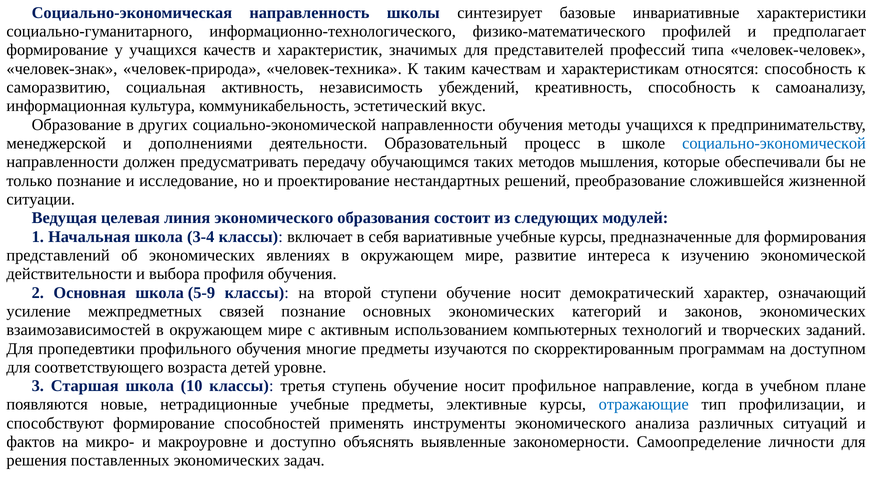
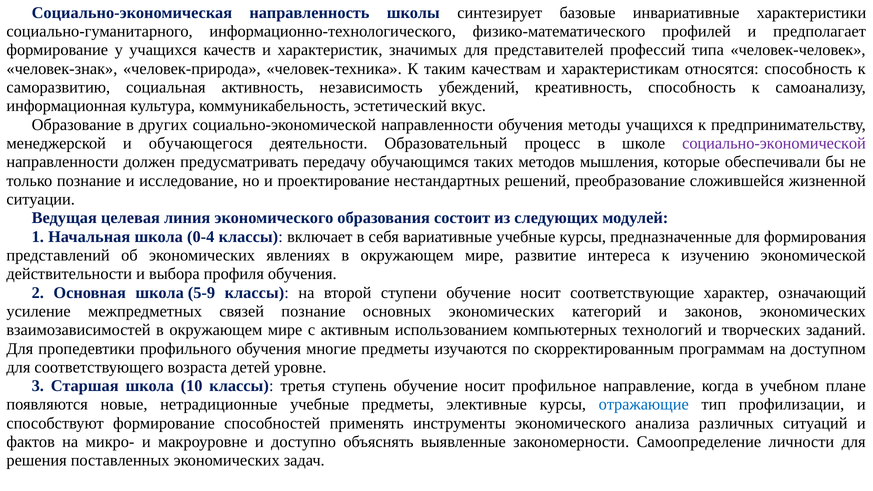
дополнениями: дополнениями -> обучающегося
социально-экономической at (774, 143) colour: blue -> purple
3-4: 3-4 -> 0-4
демократический: демократический -> соответствующие
